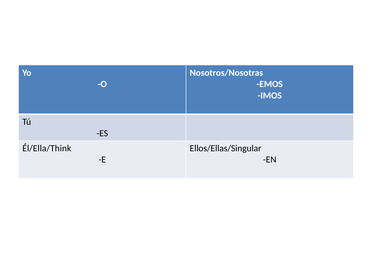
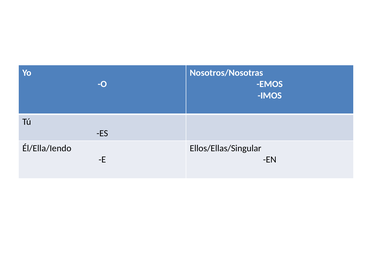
Él/Ella/Think: Él/Ella/Think -> Él/Ella/Iendo
